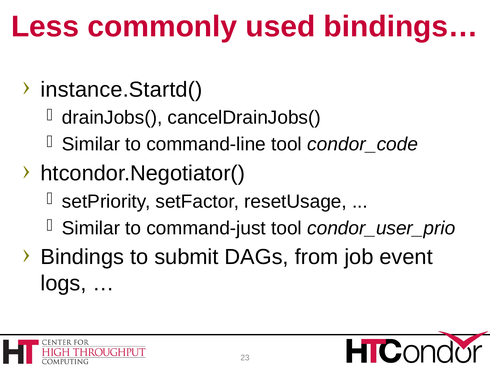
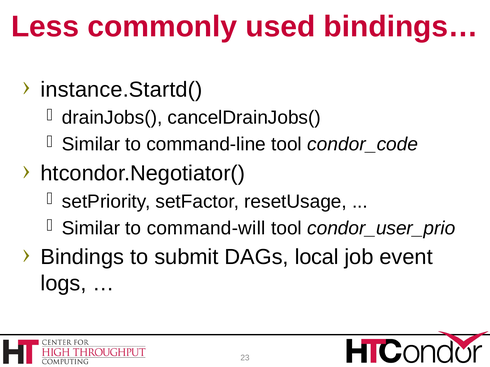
command-just: command-just -> command-will
from: from -> local
